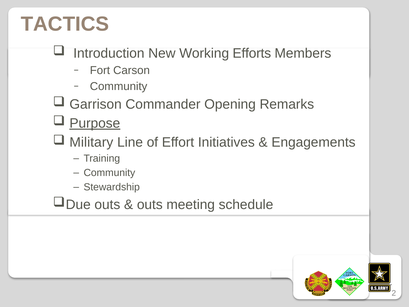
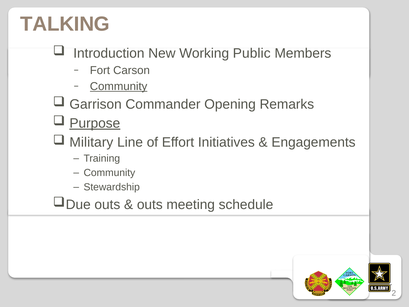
TACTICS: TACTICS -> TALKING
Efforts: Efforts -> Public
Community at (119, 86) underline: none -> present
